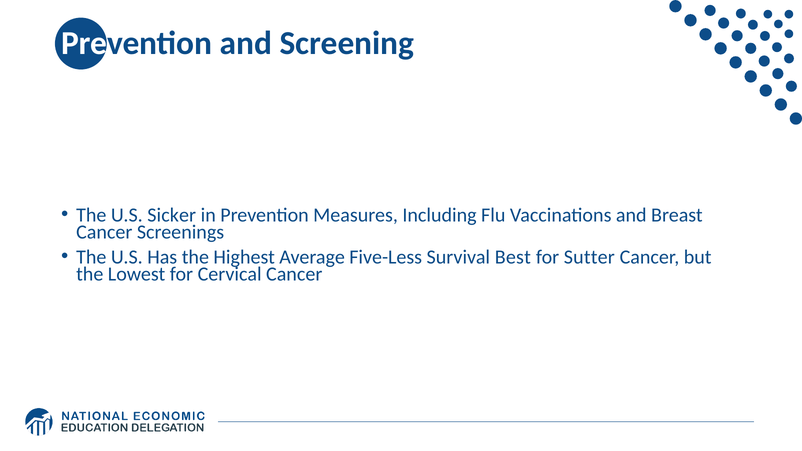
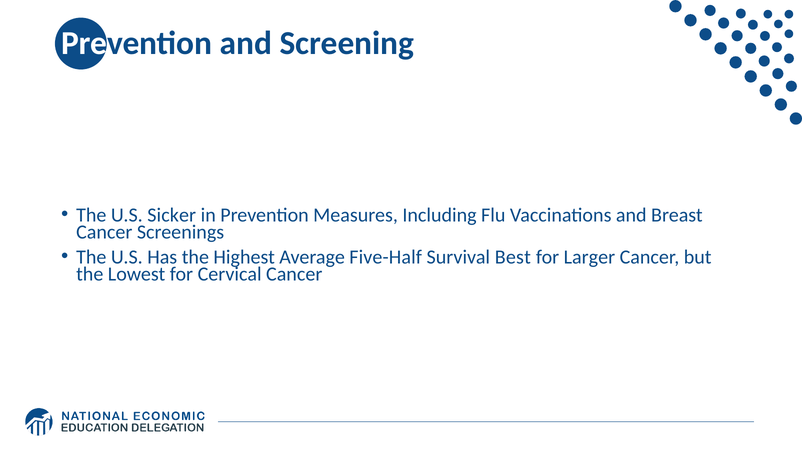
Five-Less: Five-Less -> Five-Half
Sutter: Sutter -> Larger
